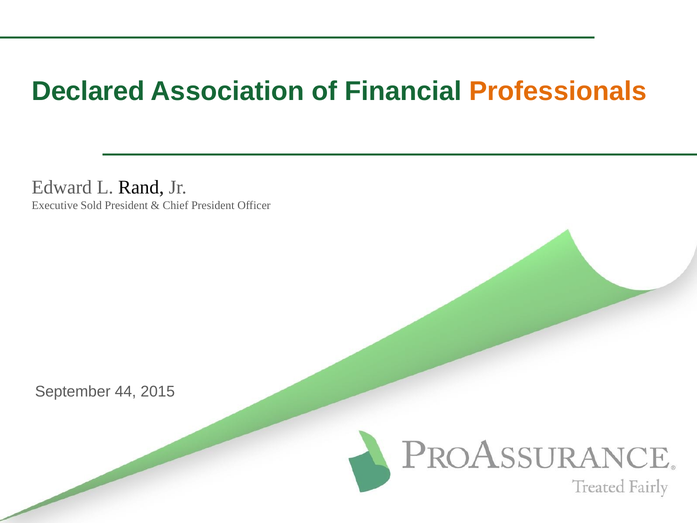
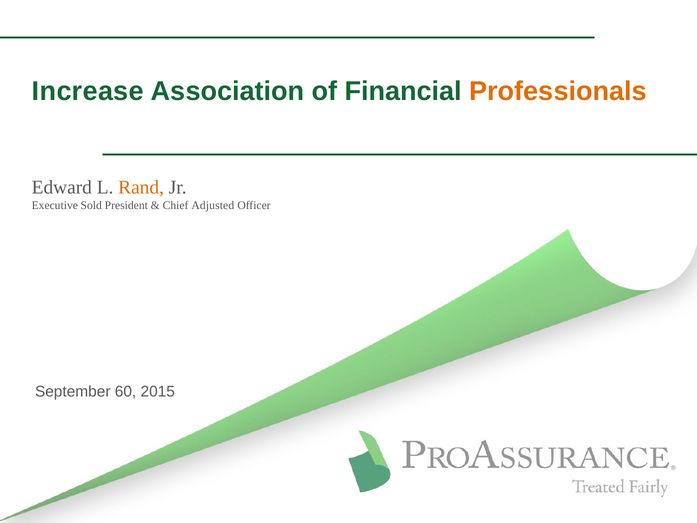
Declared: Declared -> Increase
Rand colour: black -> orange
Chief President: President -> Adjusted
44: 44 -> 60
